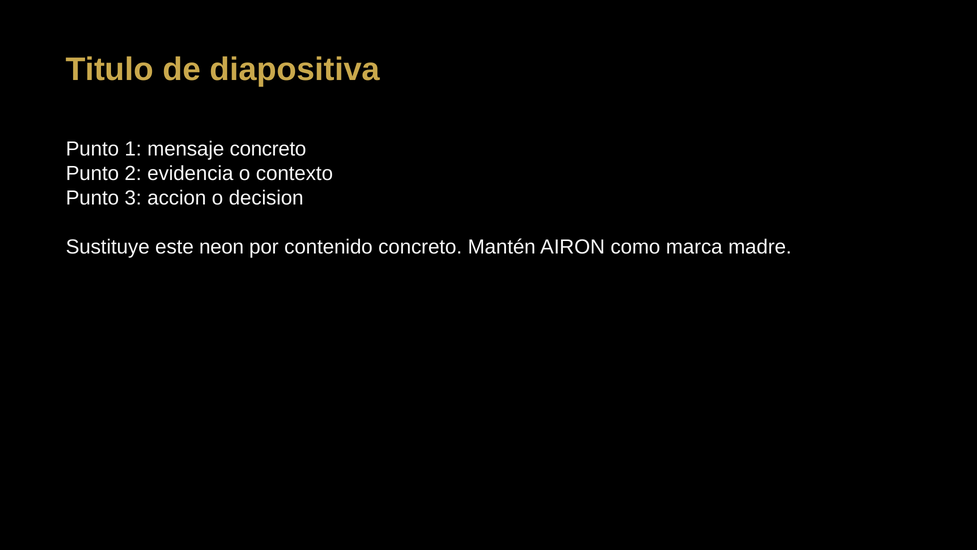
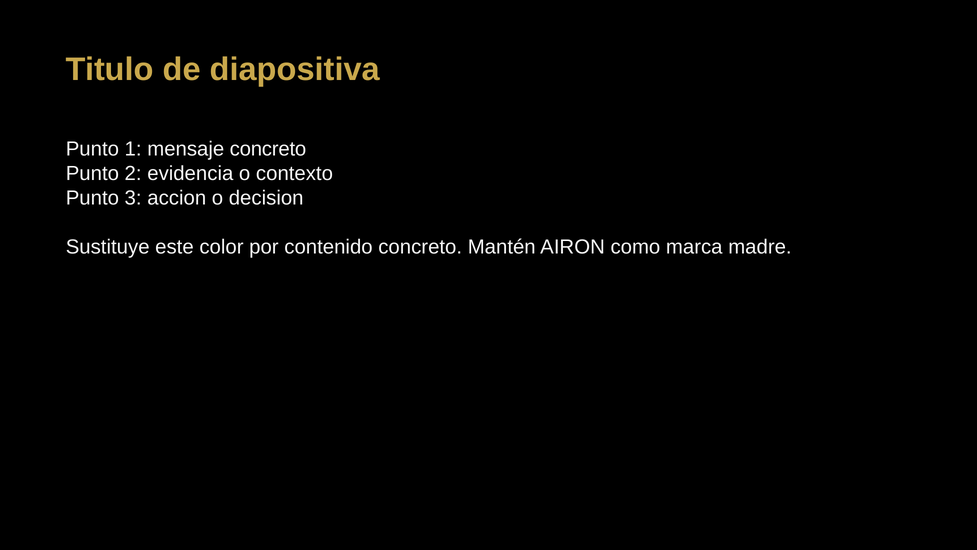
neon: neon -> color
